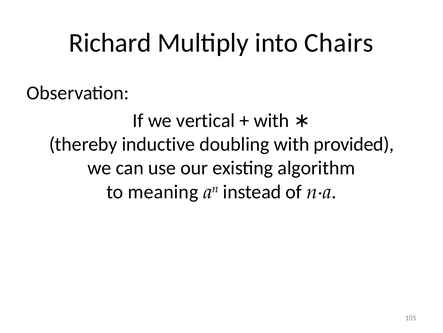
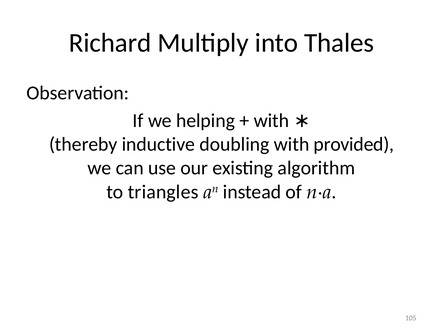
Chairs: Chairs -> Thales
vertical: vertical -> helping
meaning: meaning -> triangles
